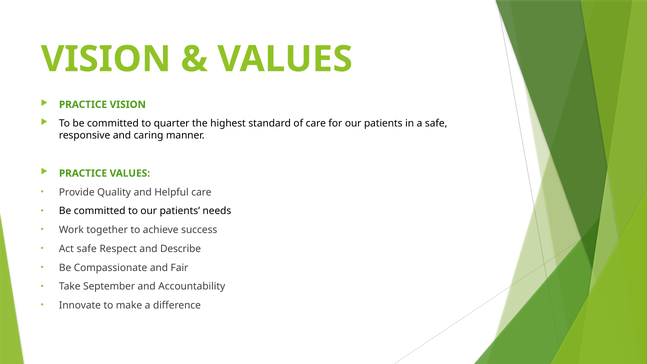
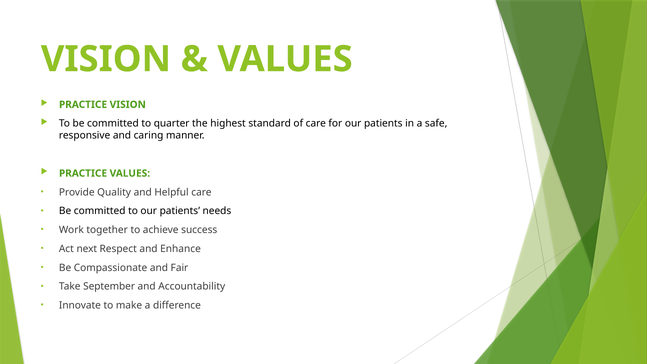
Act safe: safe -> next
Describe: Describe -> Enhance
